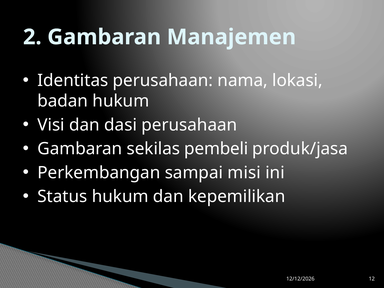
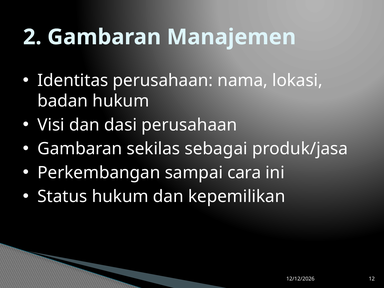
pembeli: pembeli -> sebagai
misi: misi -> cara
